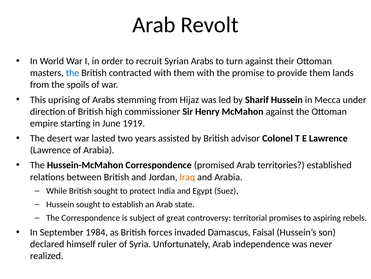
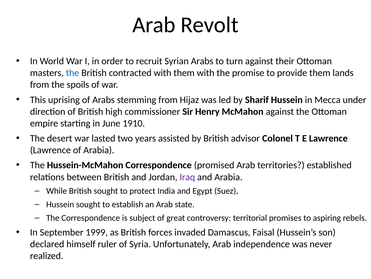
1919: 1919 -> 1910
Iraq colour: orange -> purple
1984: 1984 -> 1999
